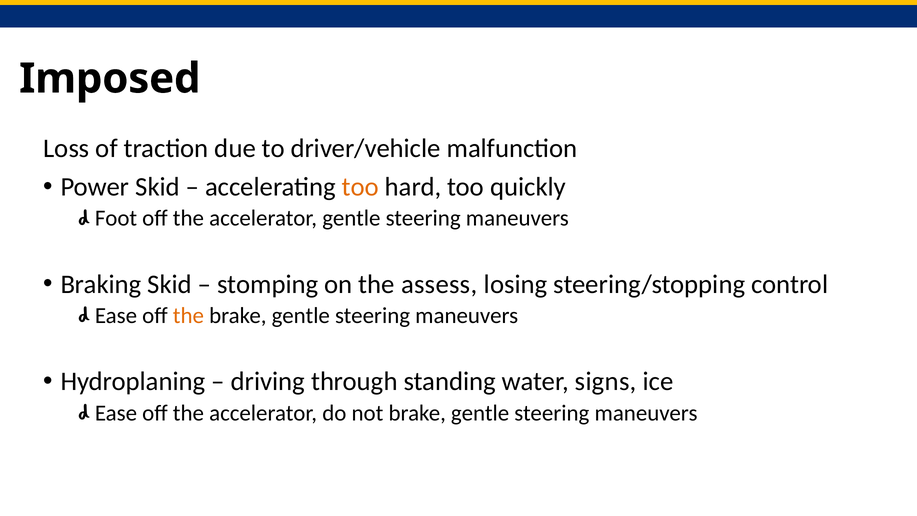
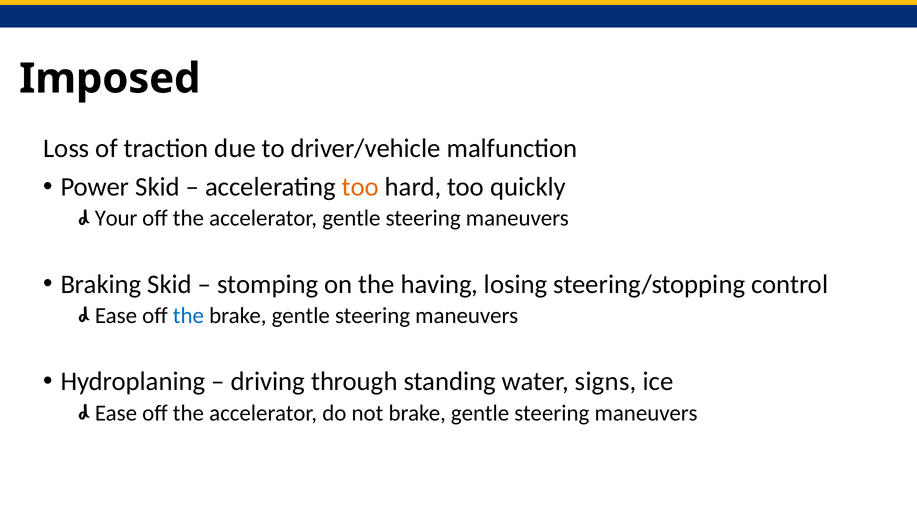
Foot: Foot -> Your
assess: assess -> having
the at (188, 316) colour: orange -> blue
